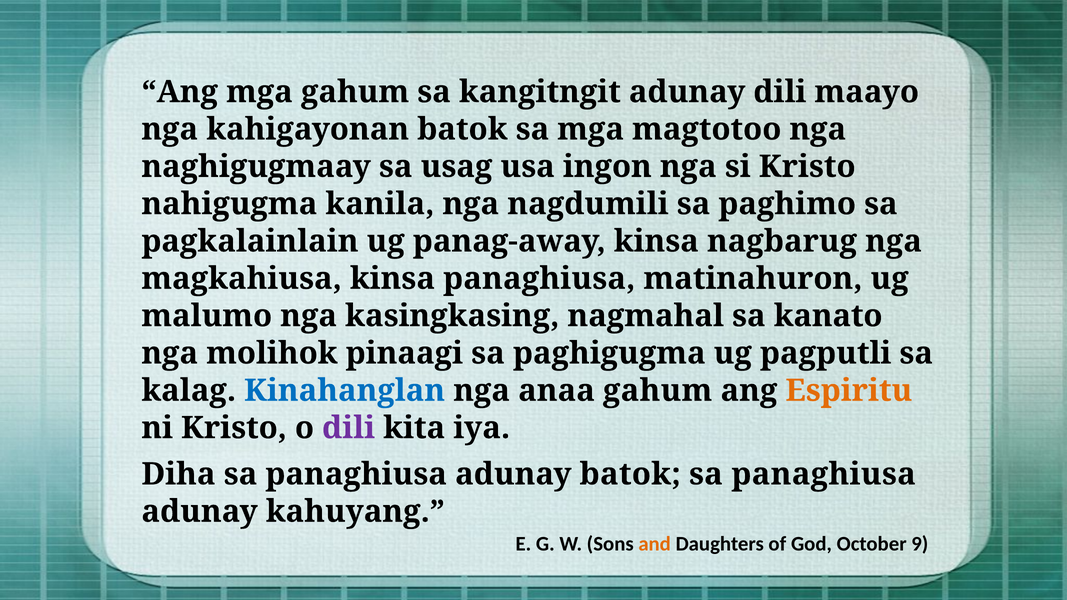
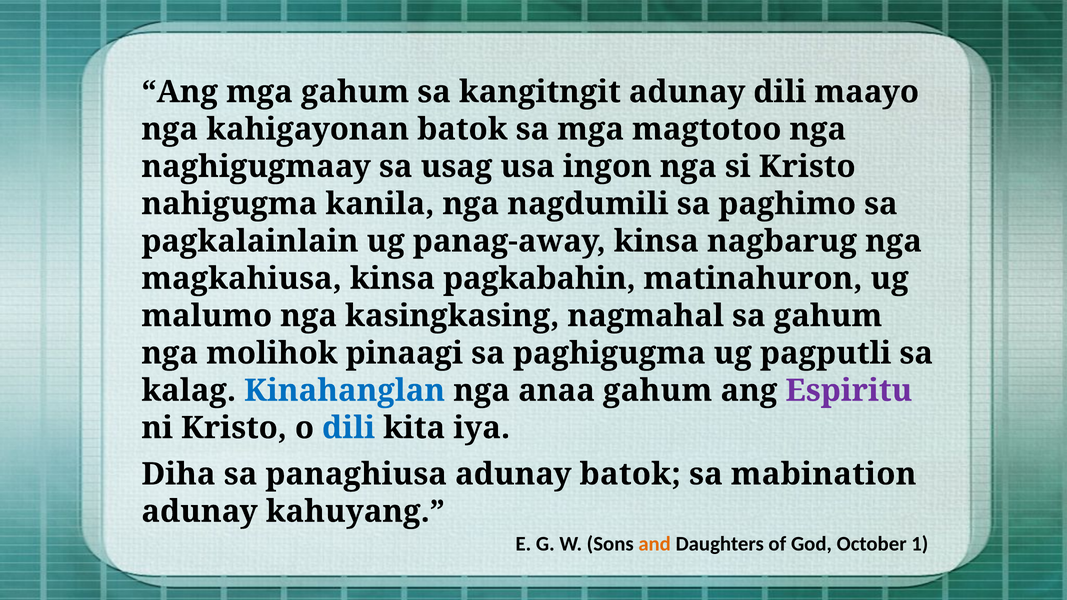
kinsa panaghiusa: panaghiusa -> pagkabahin
sa kanato: kanato -> gahum
Espiritu colour: orange -> purple
dili at (349, 428) colour: purple -> blue
panaghiusa at (824, 474): panaghiusa -> mabination
9: 9 -> 1
